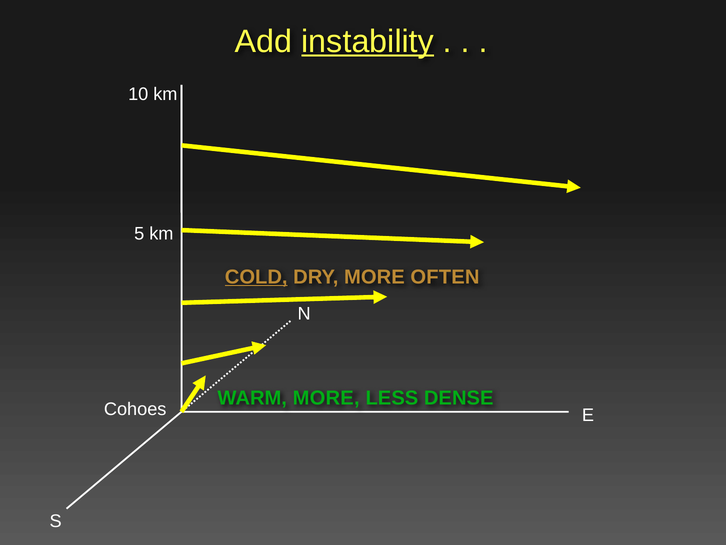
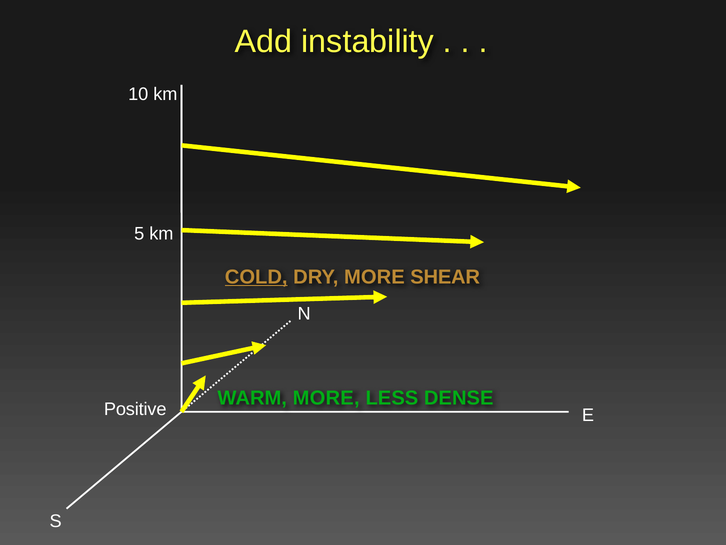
instability underline: present -> none
OFTEN: OFTEN -> SHEAR
Cohoes: Cohoes -> Positive
